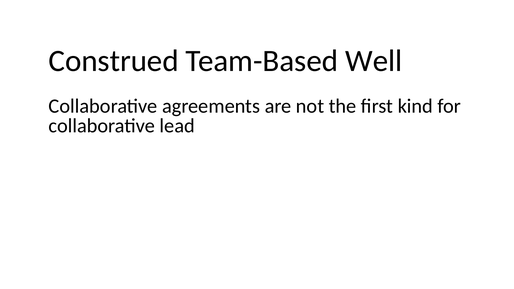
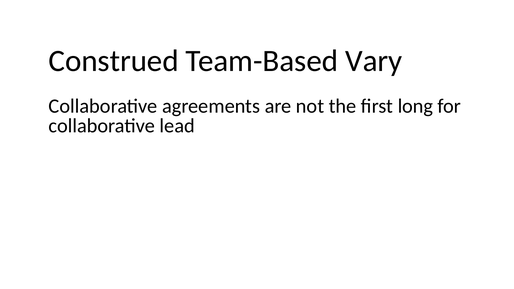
Well: Well -> Vary
kind: kind -> long
